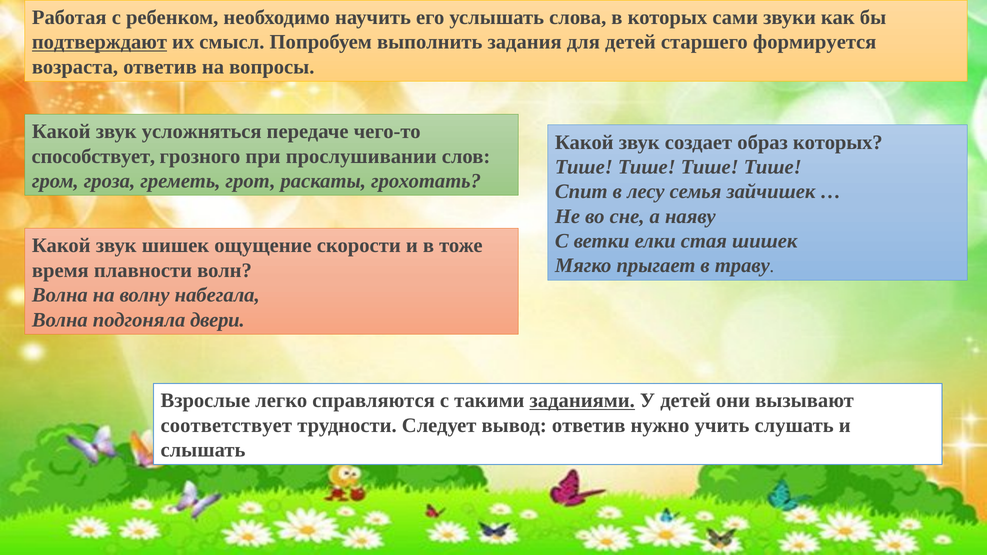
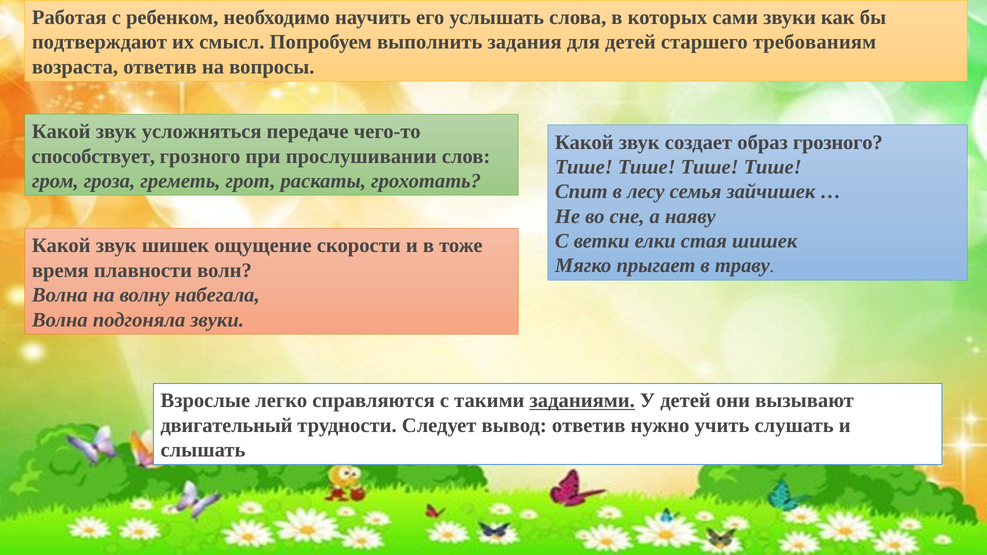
подтверждают underline: present -> none
формируется: формируется -> требованиям
образ которых: которых -> грозного
подгоняла двери: двери -> звуки
соответствует: соответствует -> двигательный
